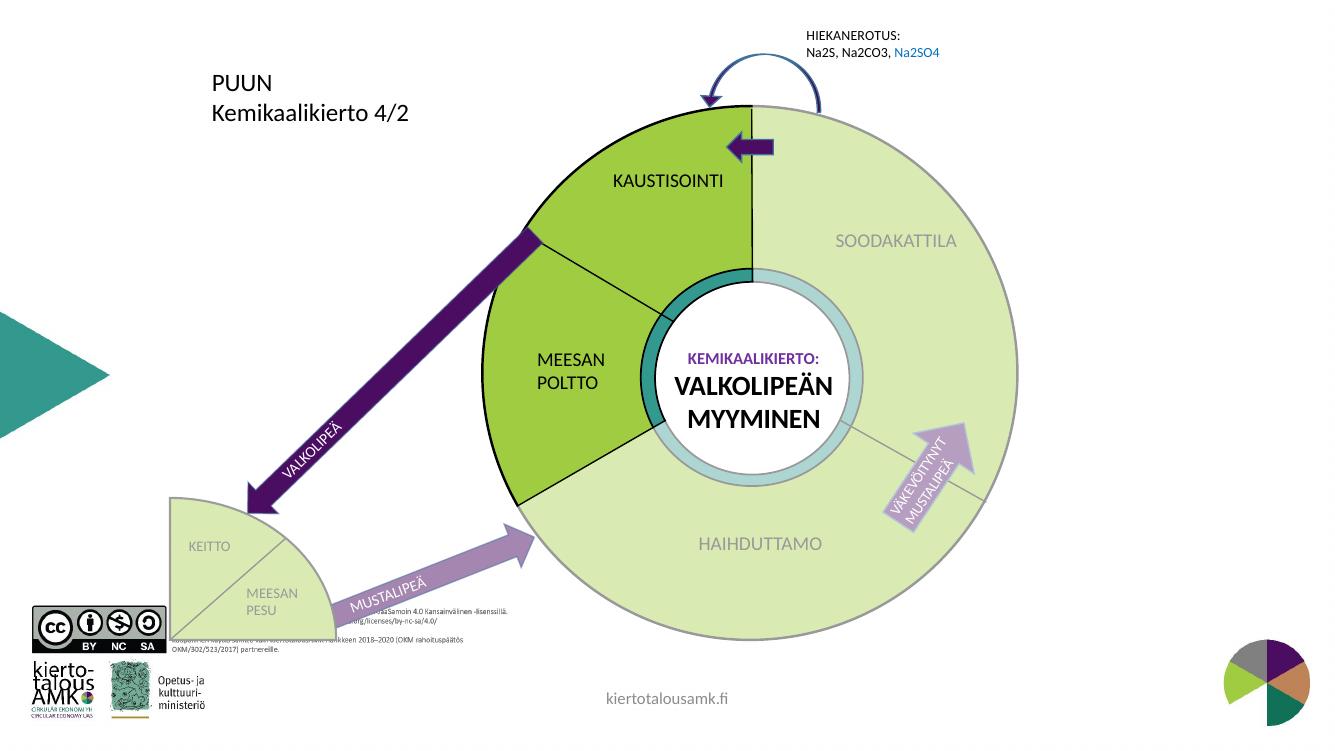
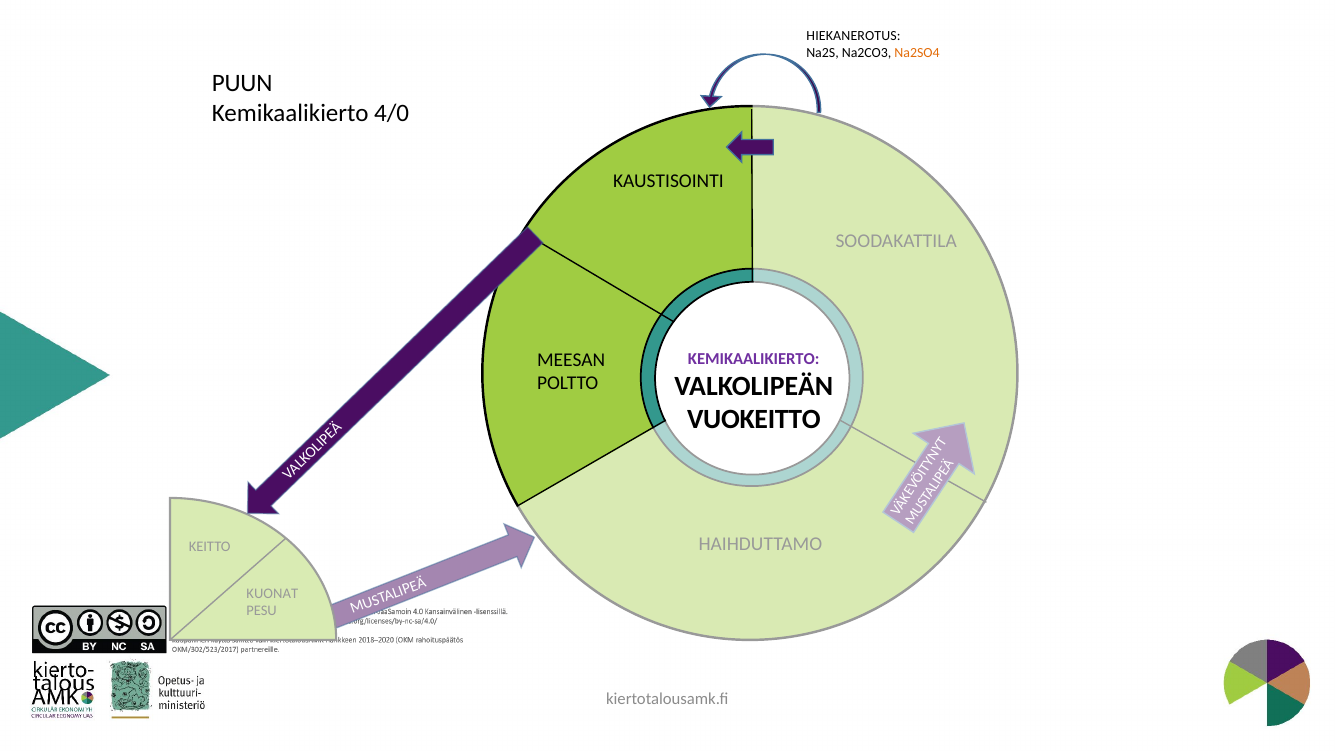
Na2SO4 colour: blue -> orange
4/2: 4/2 -> 4/0
MYYMINEN: MYYMINEN -> VUOKEITTO
MEESAN at (272, 593): MEESAN -> KUONAT
